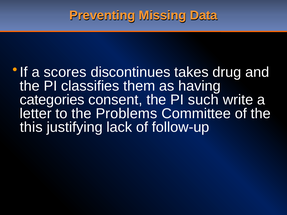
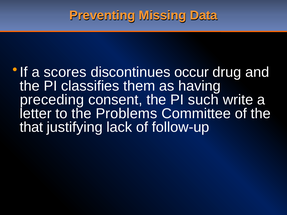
takes: takes -> occur
categories: categories -> preceding
this: this -> that
